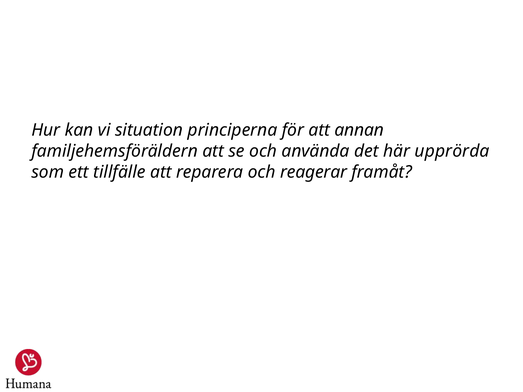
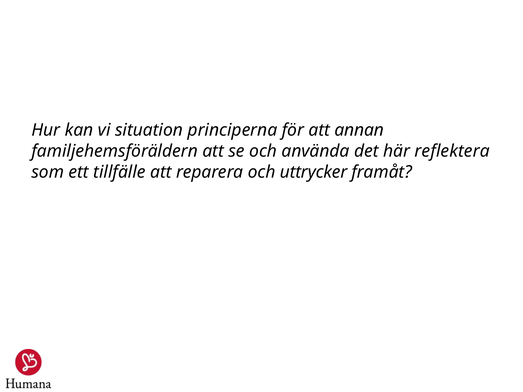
upprörda: upprörda -> reflektera
reagerar: reagerar -> uttrycker
